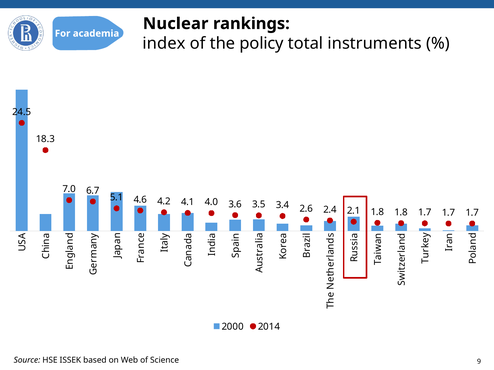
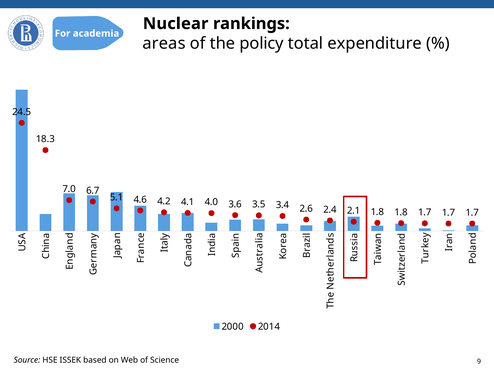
index: index -> areas
instruments: instruments -> expenditure
